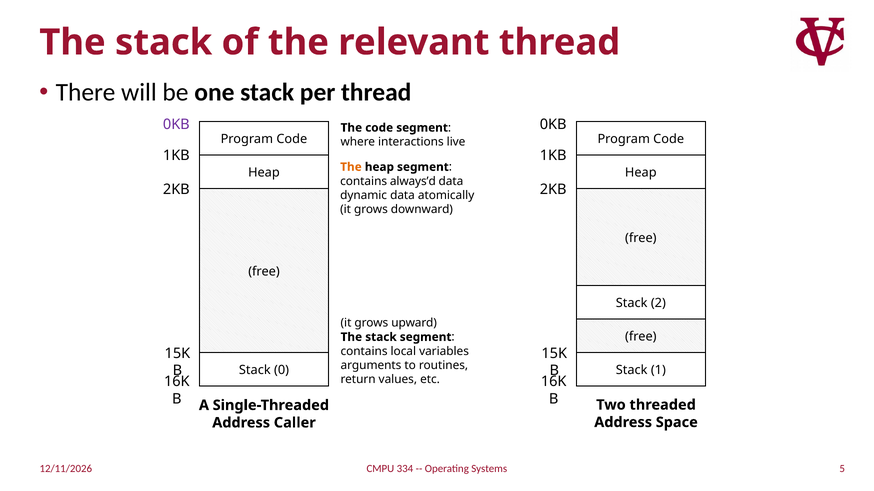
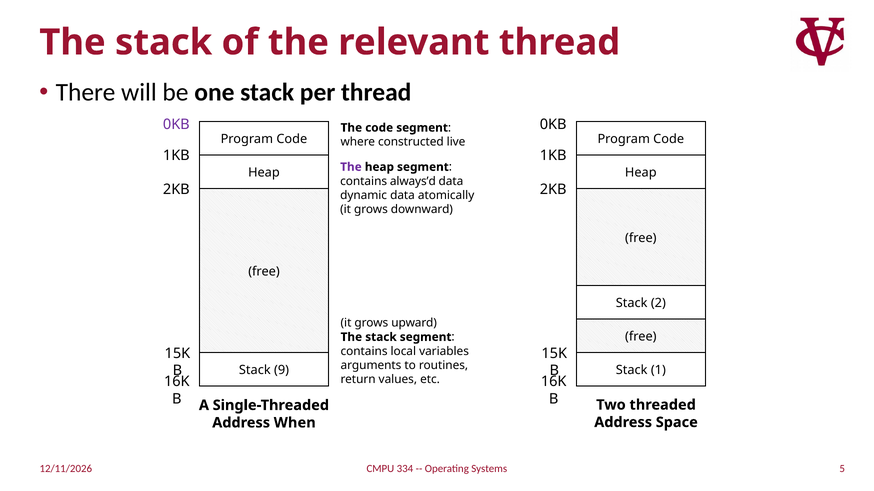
interactions: interactions -> constructed
The at (351, 167) colour: orange -> purple
0: 0 -> 9
Caller: Caller -> When
